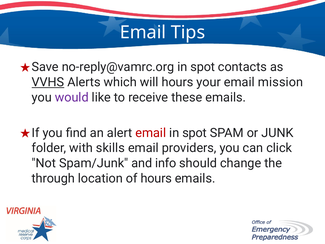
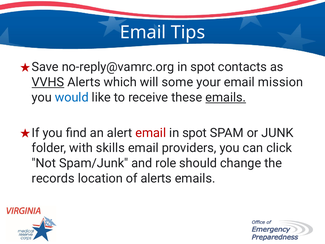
will hours: hours -> some
would colour: purple -> blue
emails at (226, 97) underline: none -> present
info: info -> role
through: through -> records
of hours: hours -> alerts
